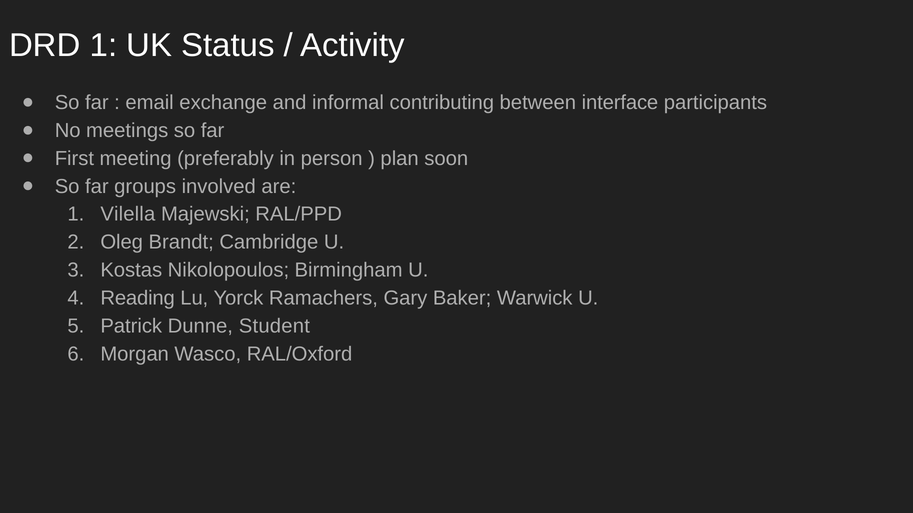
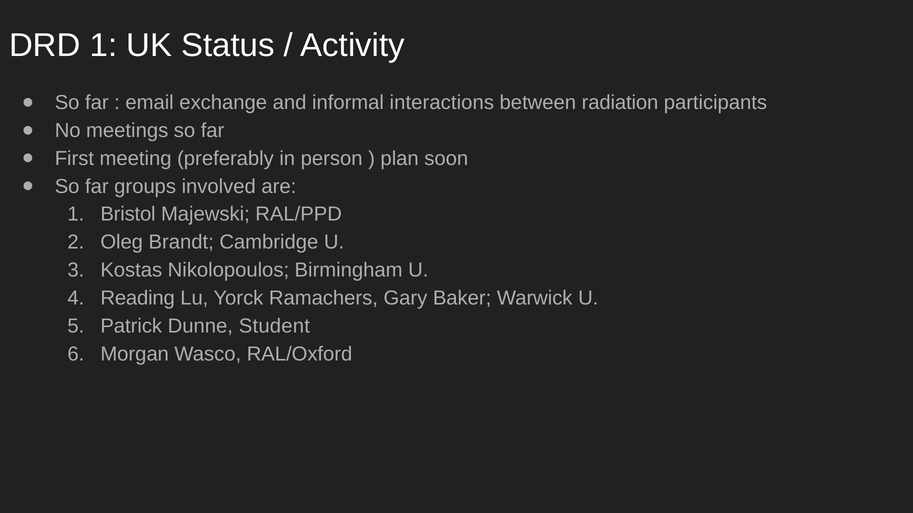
contributing: contributing -> interactions
interface: interface -> radiation
Vilella: Vilella -> Bristol
